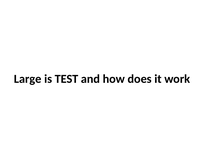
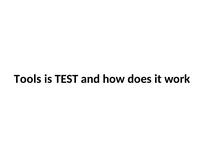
Large: Large -> Tools
